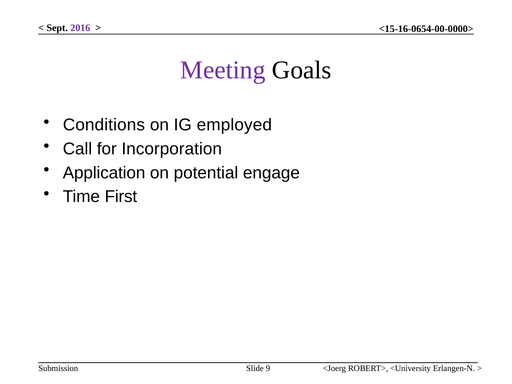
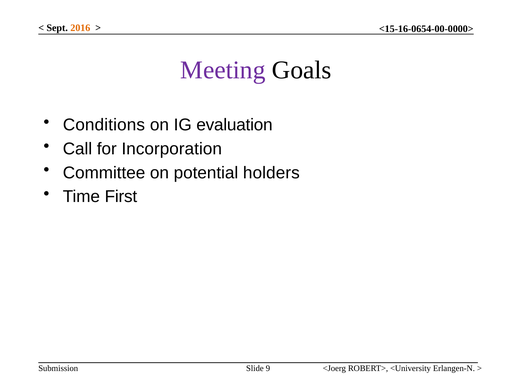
2016 colour: purple -> orange
employed: employed -> evaluation
Application: Application -> Committee
engage: engage -> holders
